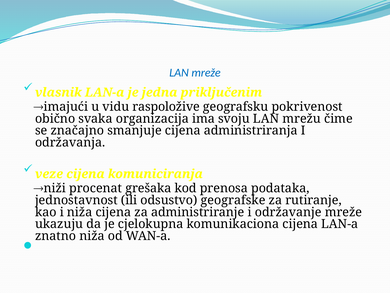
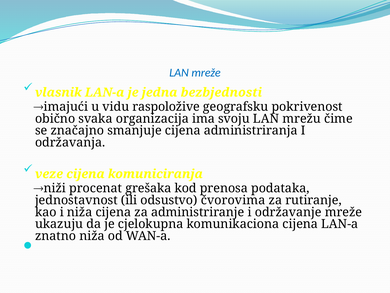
priključenim: priključenim -> bezbjednosti
geografske: geografske -> čvorovima
